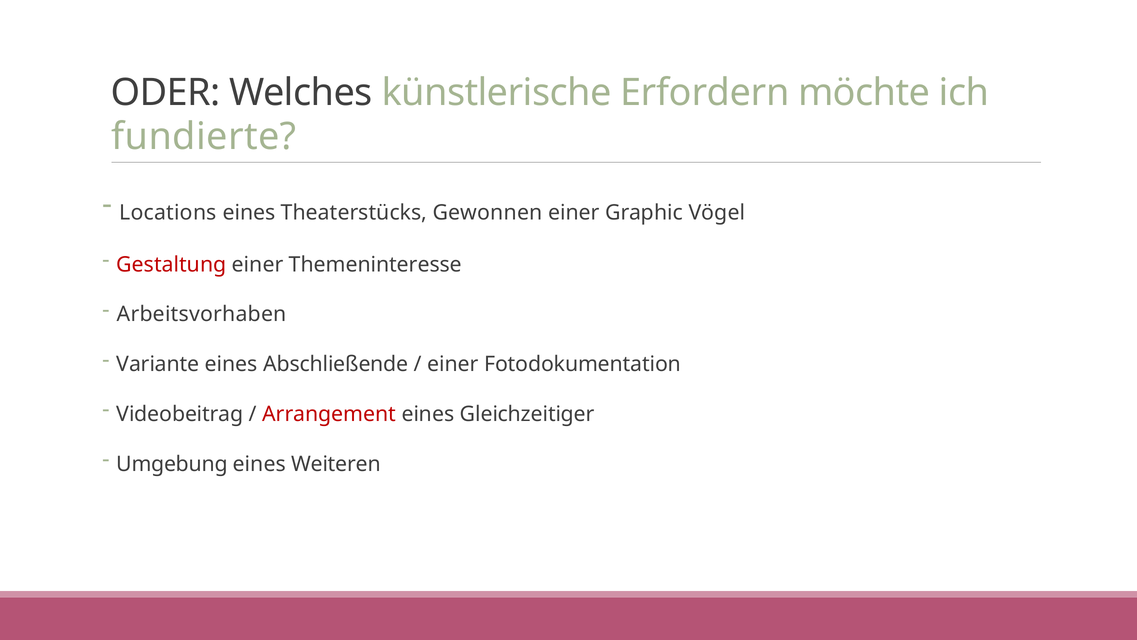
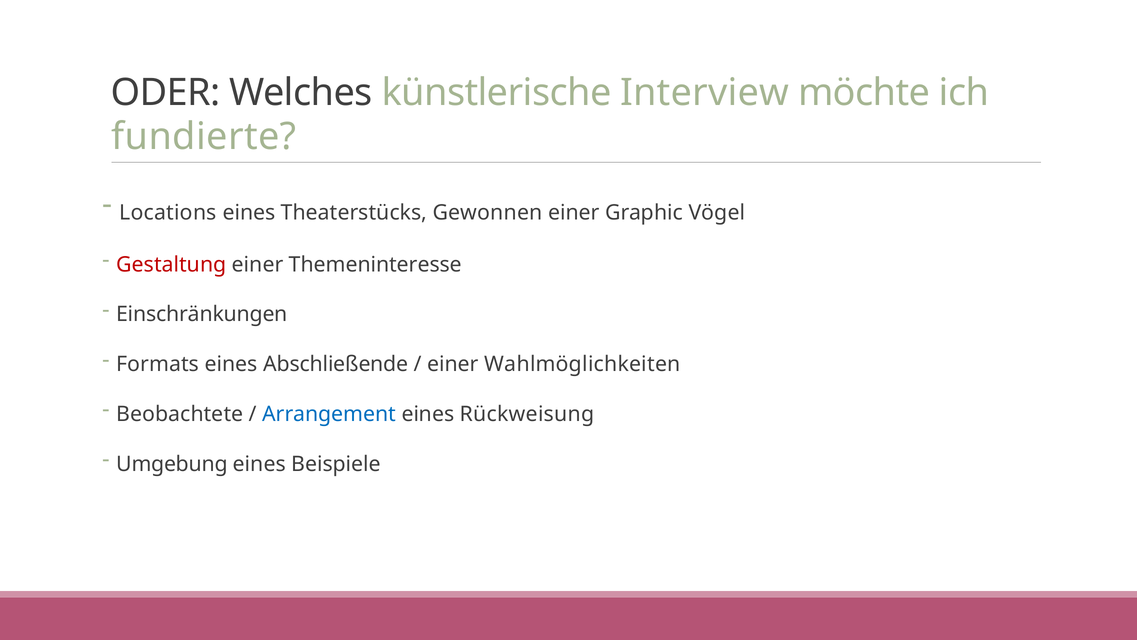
Erfordern: Erfordern -> Interview
Arbeitsvorhaben: Arbeitsvorhaben -> Einschränkungen
Variante: Variante -> Formats
Fotodokumentation: Fotodokumentation -> Wahlmöglichkeiten
Videobeitrag: Videobeitrag -> Beobachtete
Arrangement colour: red -> blue
Gleichzeitiger: Gleichzeitiger -> Rückweisung
Weiteren: Weiteren -> Beispiele
